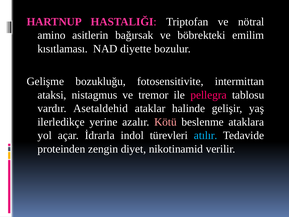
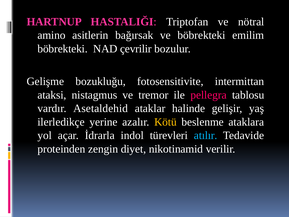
kısıtlaması at (63, 49): kısıtlaması -> böbrekteki
diyette: diyette -> çevrilir
Kötü colour: pink -> yellow
